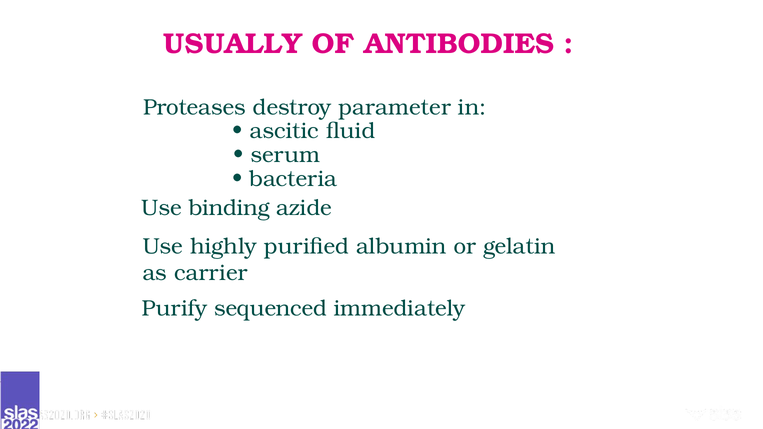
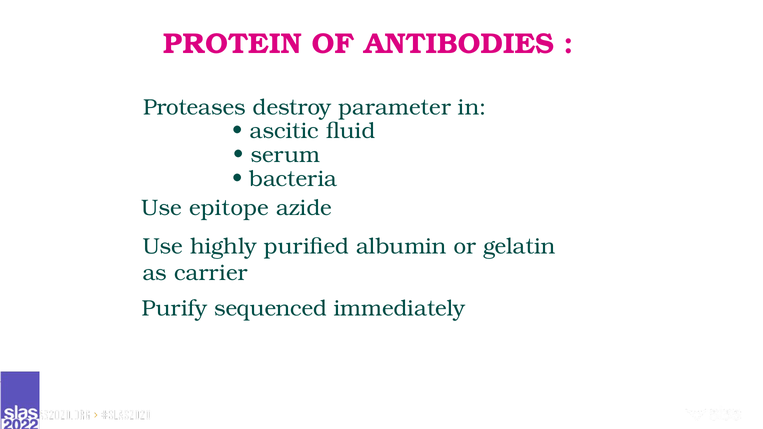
USUALLY: USUALLY -> PROTEIN
binding: binding -> epitope
